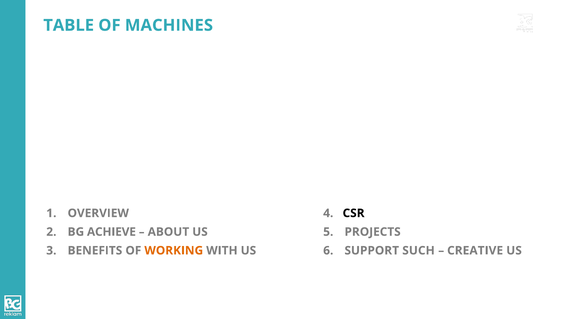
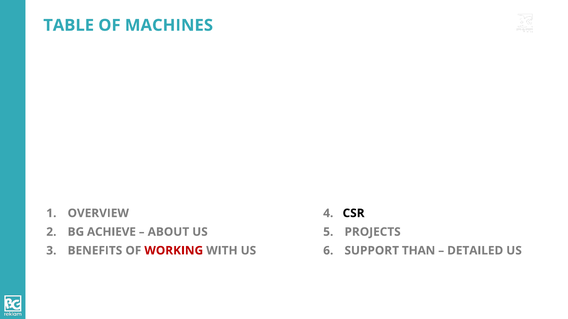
WORKING colour: orange -> red
SUCH: SUCH -> THAN
CREATIVE: CREATIVE -> DETAILED
